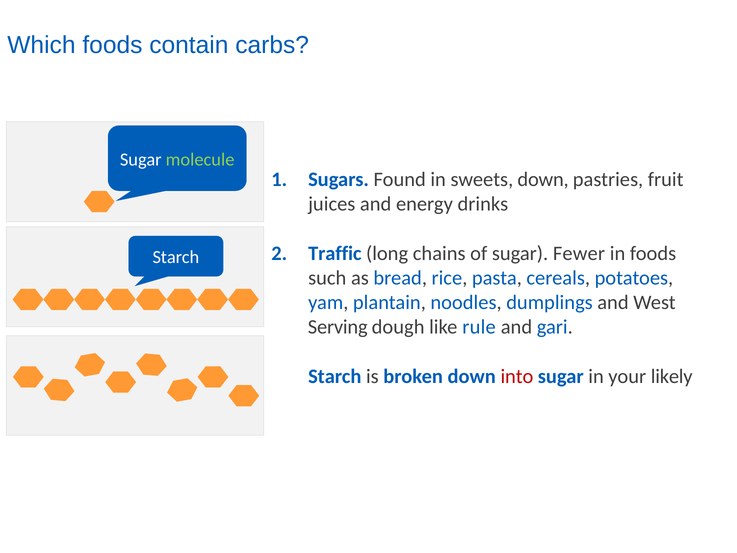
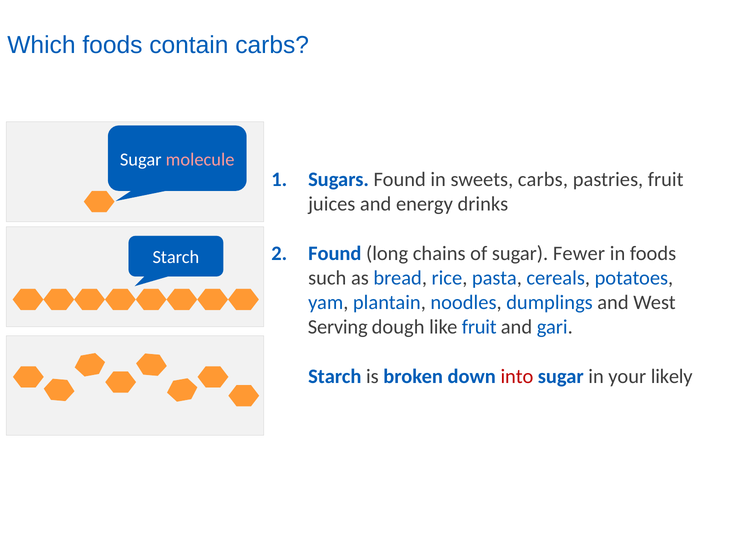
molecule colour: light green -> pink
sweets down: down -> carbs
Traffic at (335, 253): Traffic -> Found
like rule: rule -> fruit
